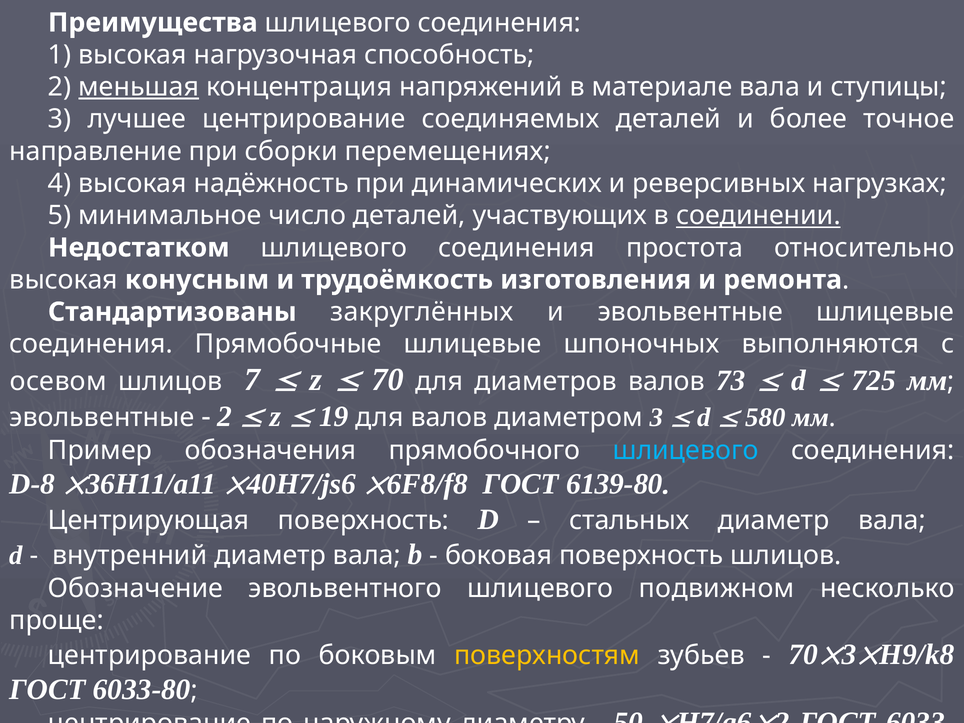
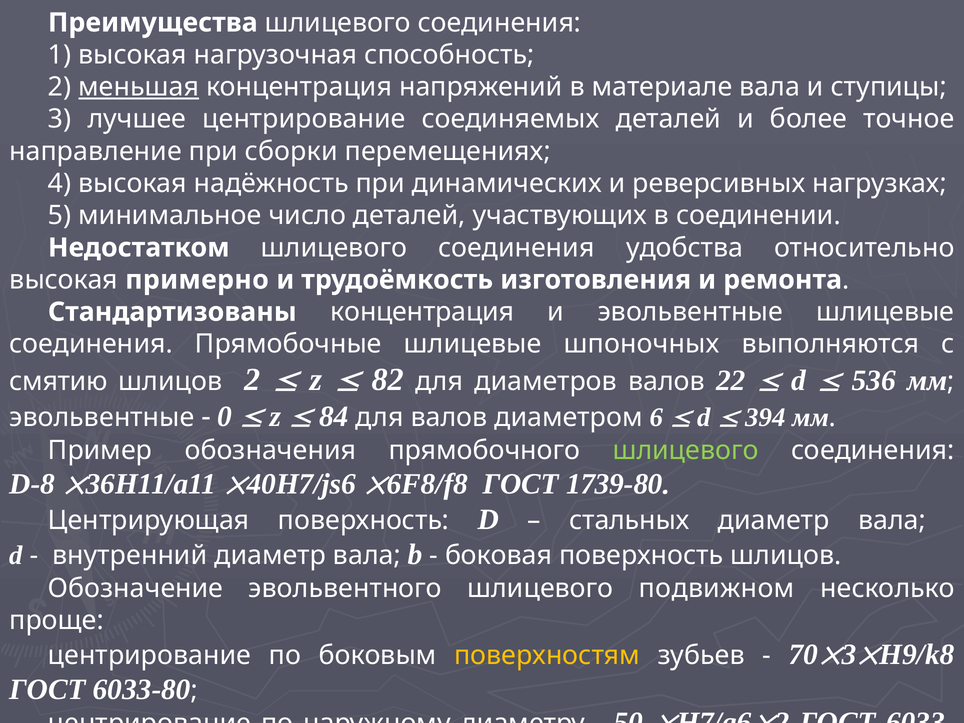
соединении underline: present -> none
простота: простота -> удобства
конусным: конусным -> примерно
Стандартизованы закруглённых: закруглённых -> концентрация
осевом: осевом -> смятию
шлицов 7: 7 -> 2
70 at (388, 380): 70 -> 82
73: 73 -> 22
725: 725 -> 536
2 at (225, 417): 2 -> 0
19: 19 -> 84
диаметром 3: 3 -> 6
580: 580 -> 394
шлицевого at (686, 450) colour: light blue -> light green
6139-80: 6139-80 -> 1739-80
